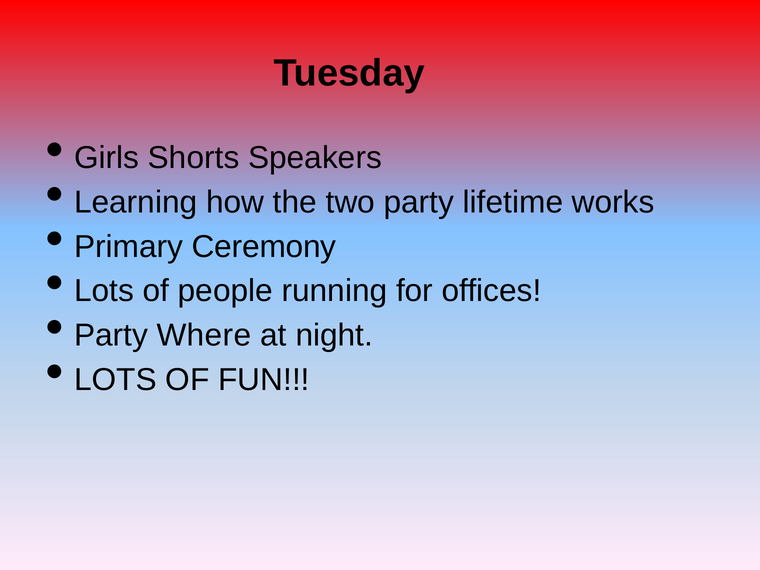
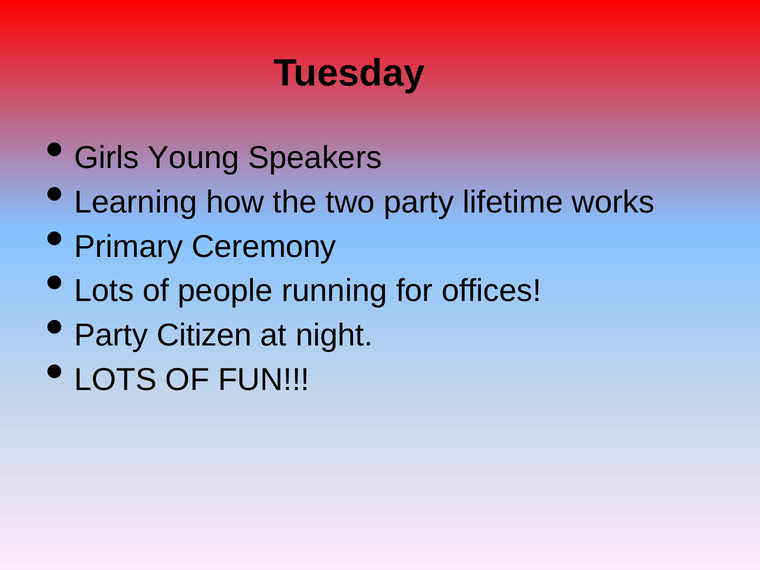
Shorts: Shorts -> Young
Where: Where -> Citizen
